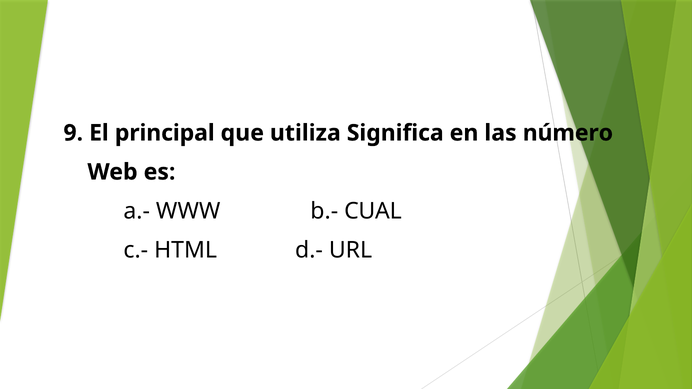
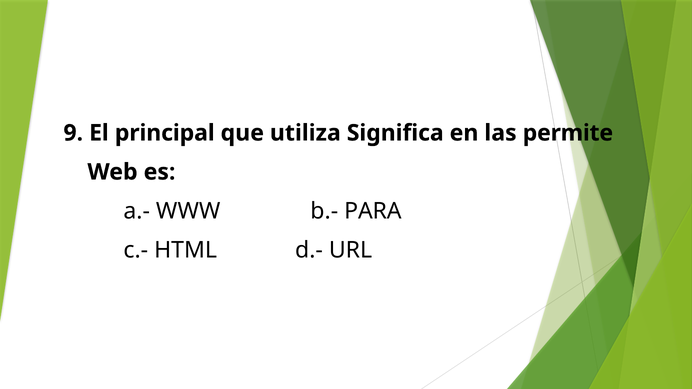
número: número -> permite
CUAL: CUAL -> PARA
